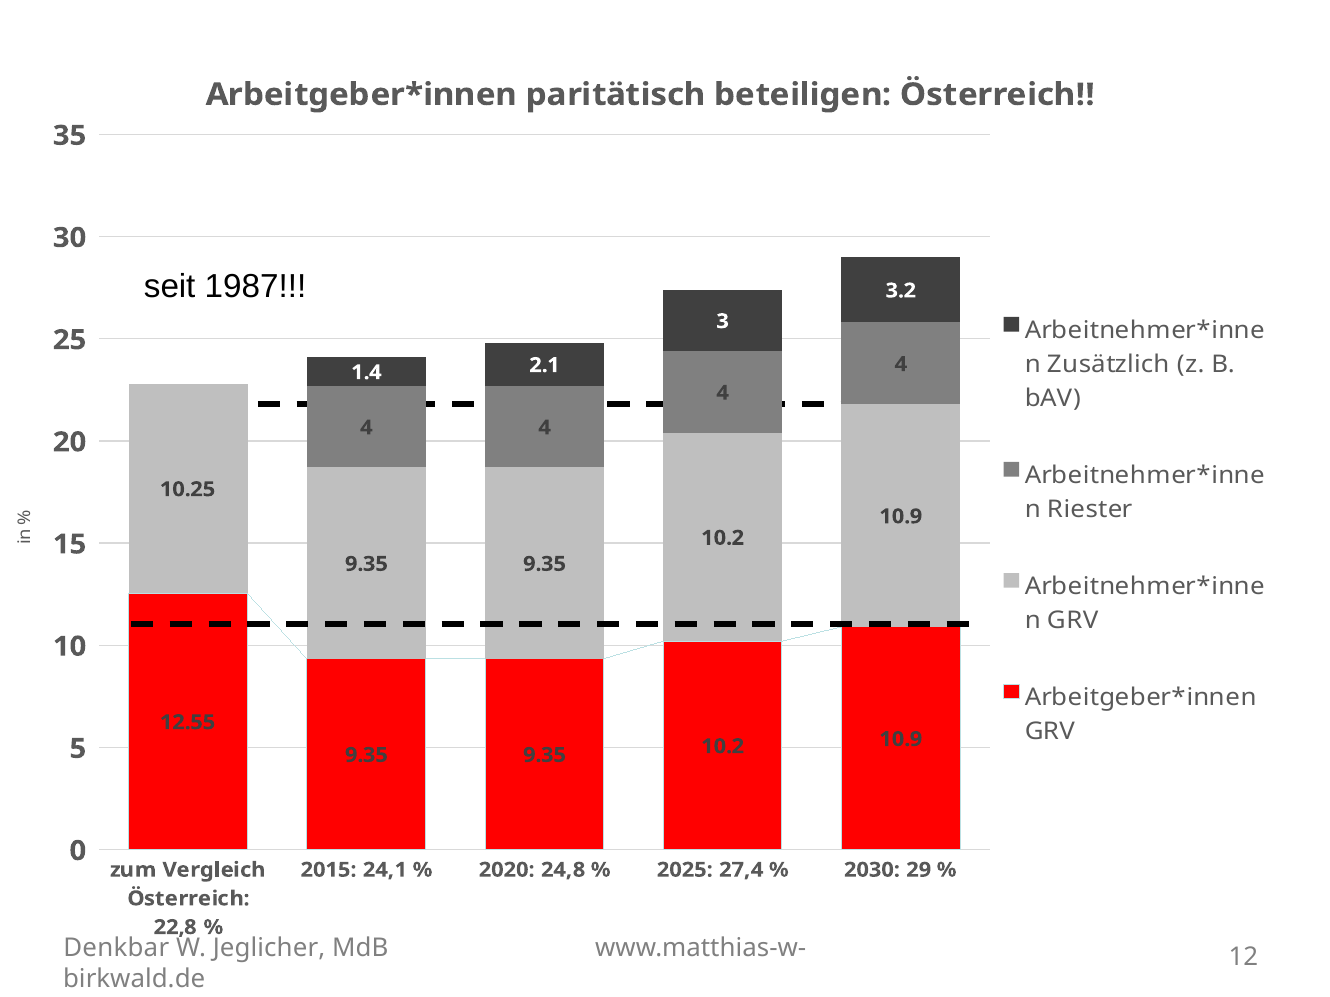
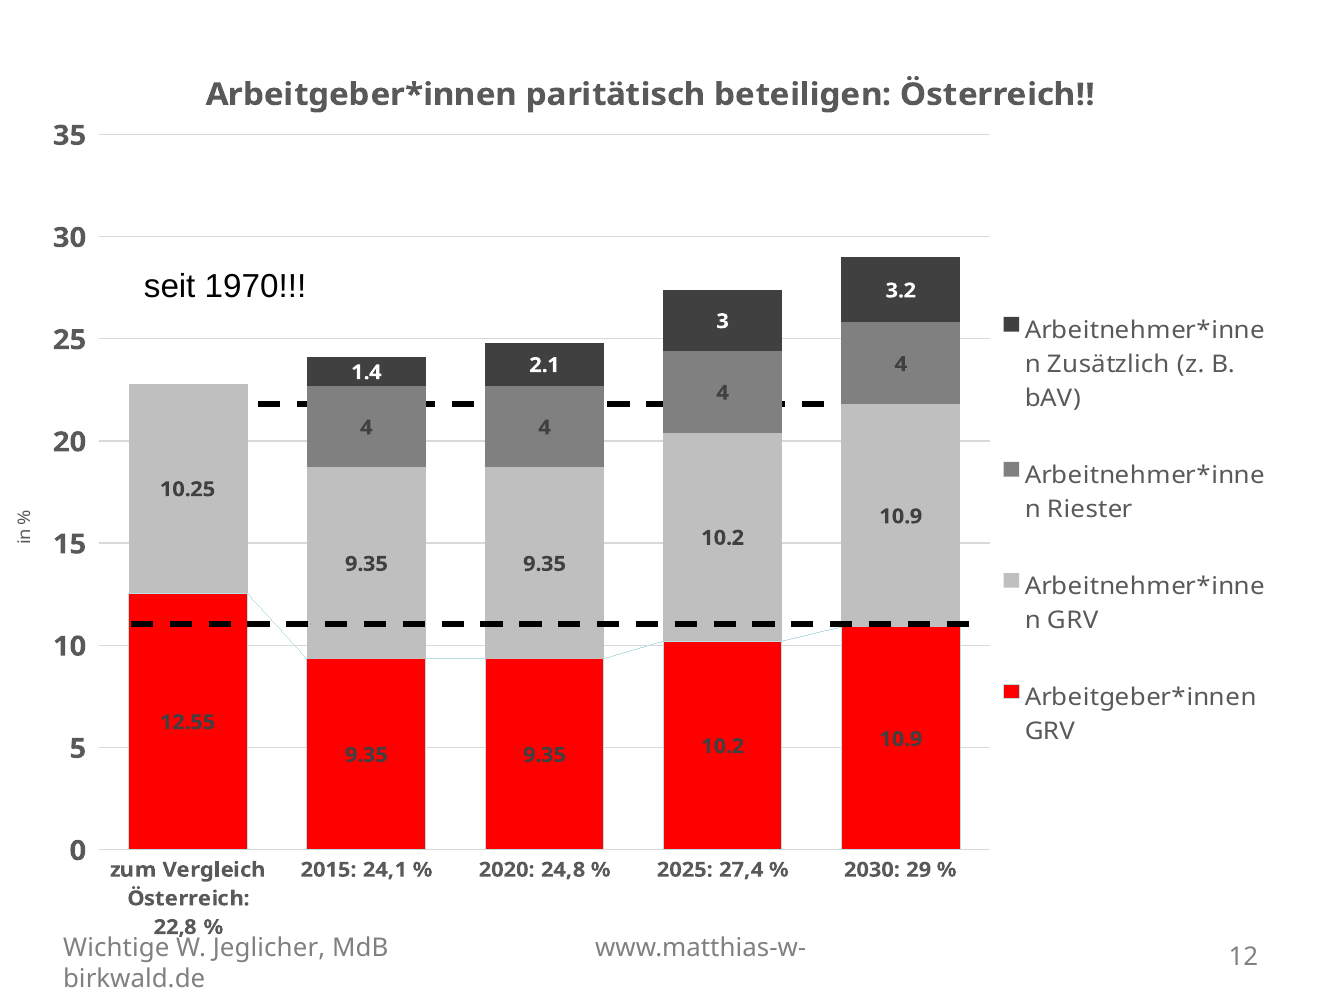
1987: 1987 -> 1970
Denkbar: Denkbar -> Wichtige
